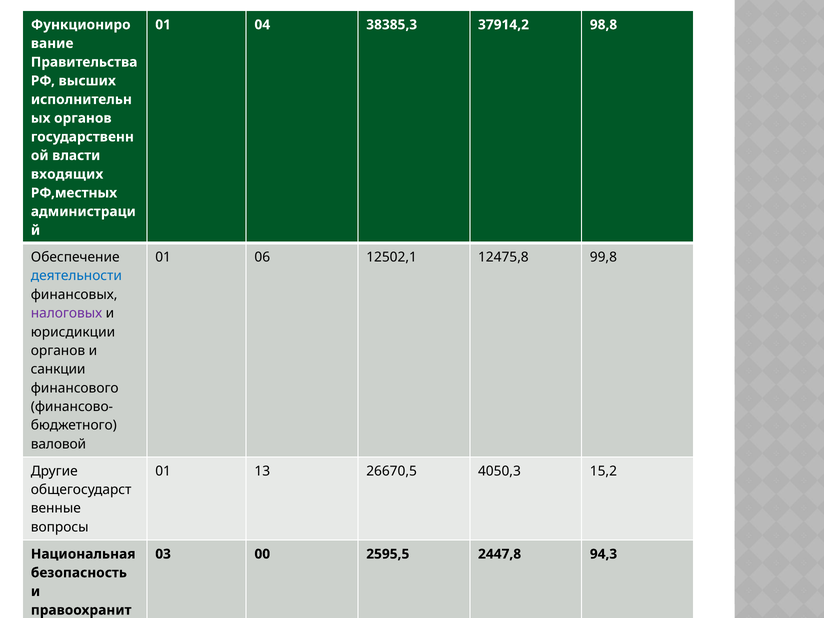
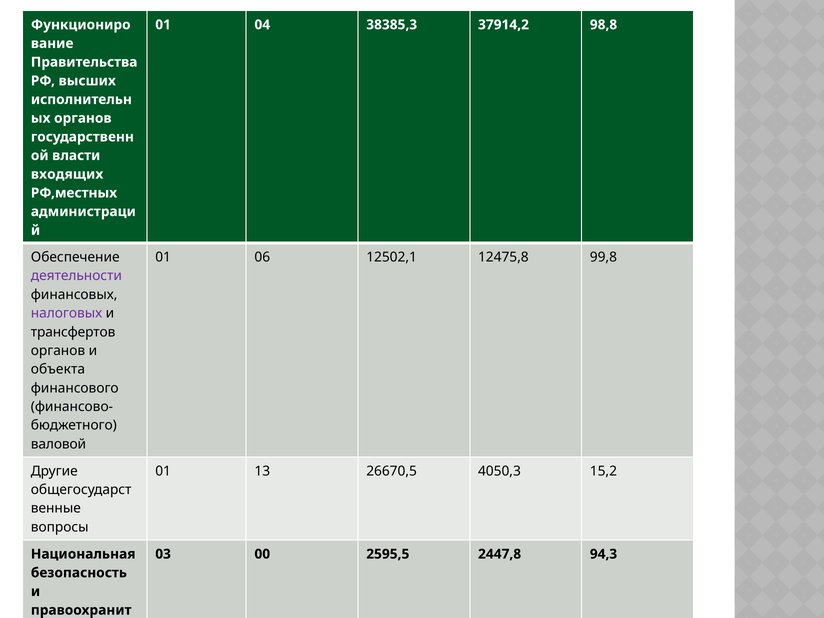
деятельности colour: blue -> purple
юрисдикции: юрисдикции -> трансфертов
санкции: санкции -> объекта
